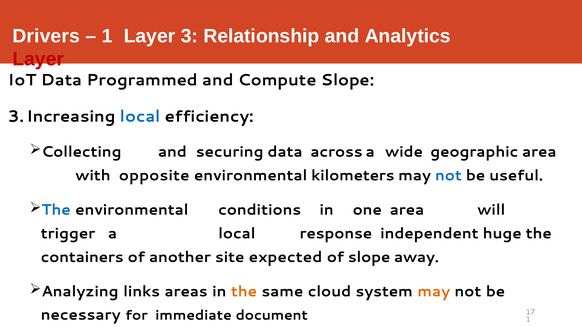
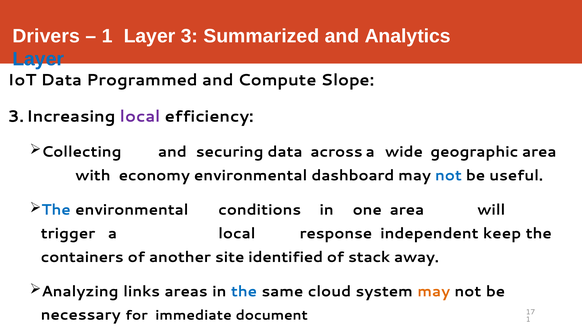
Relationship: Relationship -> Summarized
Layer at (38, 59) colour: red -> blue
local at (140, 117) colour: blue -> purple
opposite: opposite -> economy
kilometers: kilometers -> dashboard
huge: huge -> keep
expected: expected -> identified
of slope: slope -> stack
the at (244, 292) colour: orange -> blue
